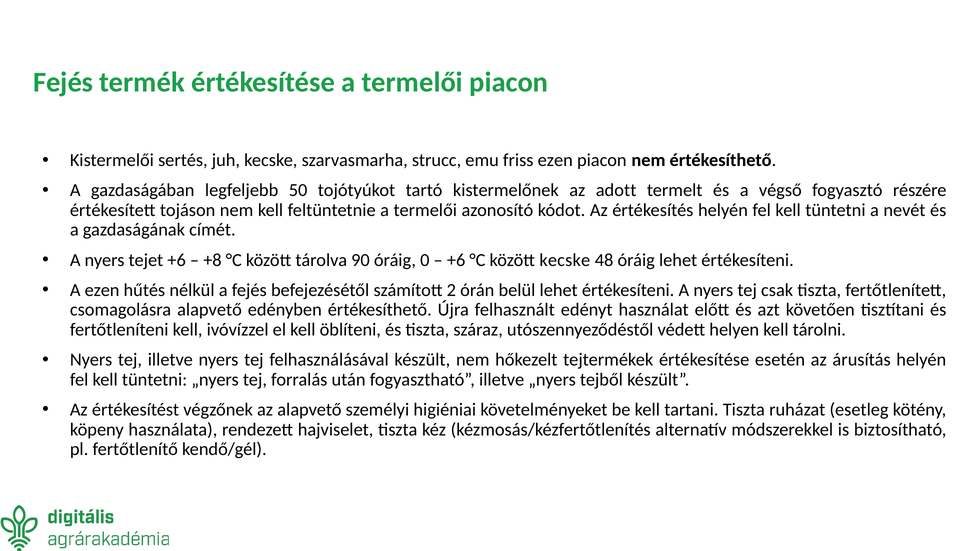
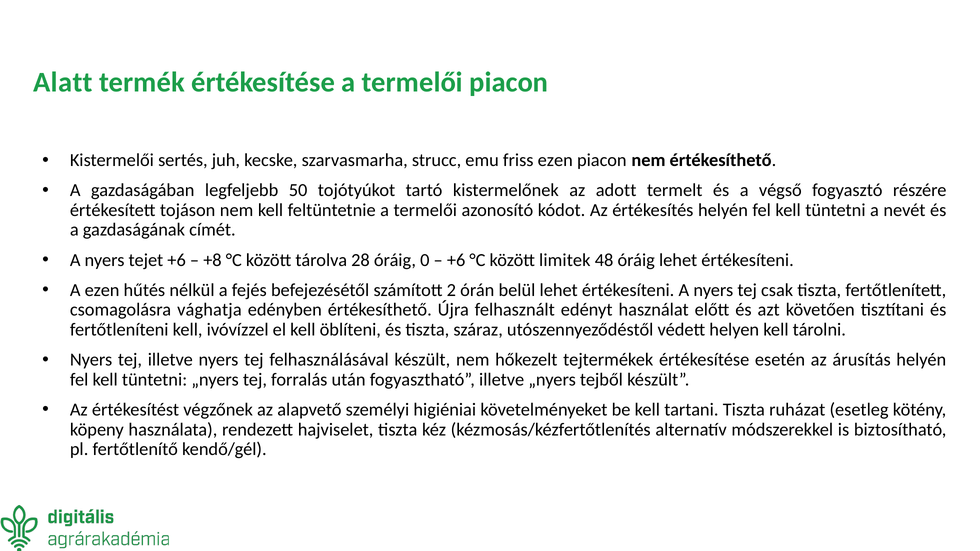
Fejés at (63, 82): Fejés -> Alatt
90: 90 -> 28
között kecske: kecske -> limitek
csomagolásra alapvető: alapvető -> vághatja
